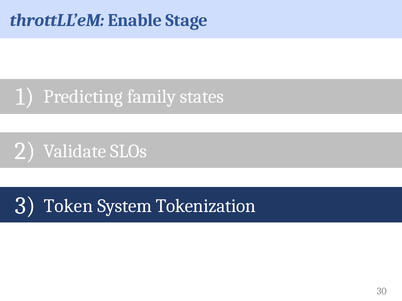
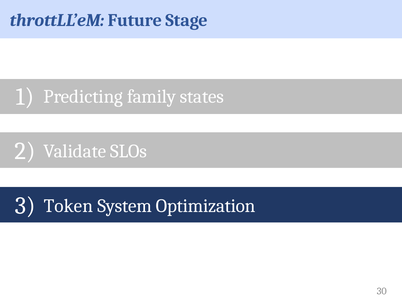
Enable: Enable -> Future
Tokenization: Tokenization -> Optimization
